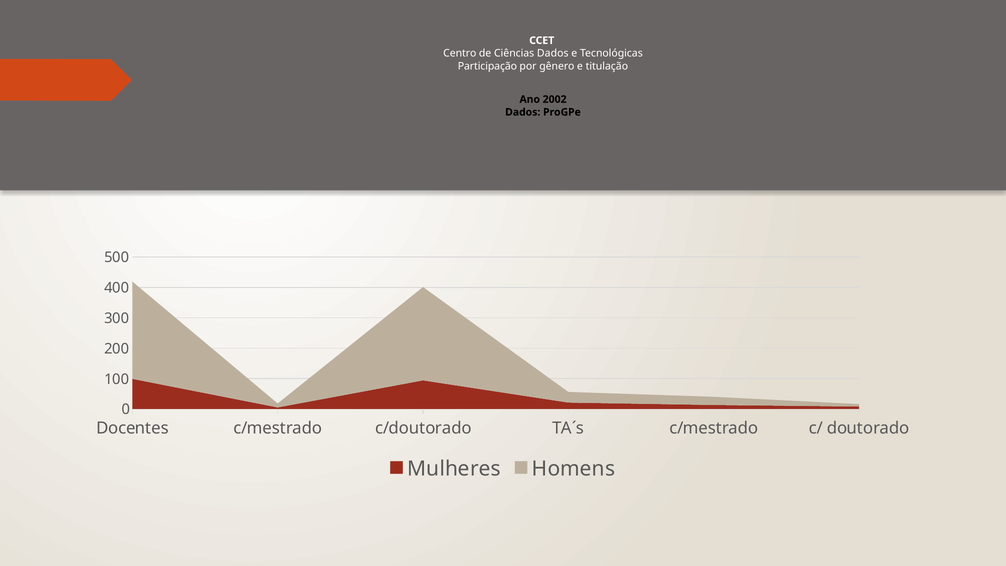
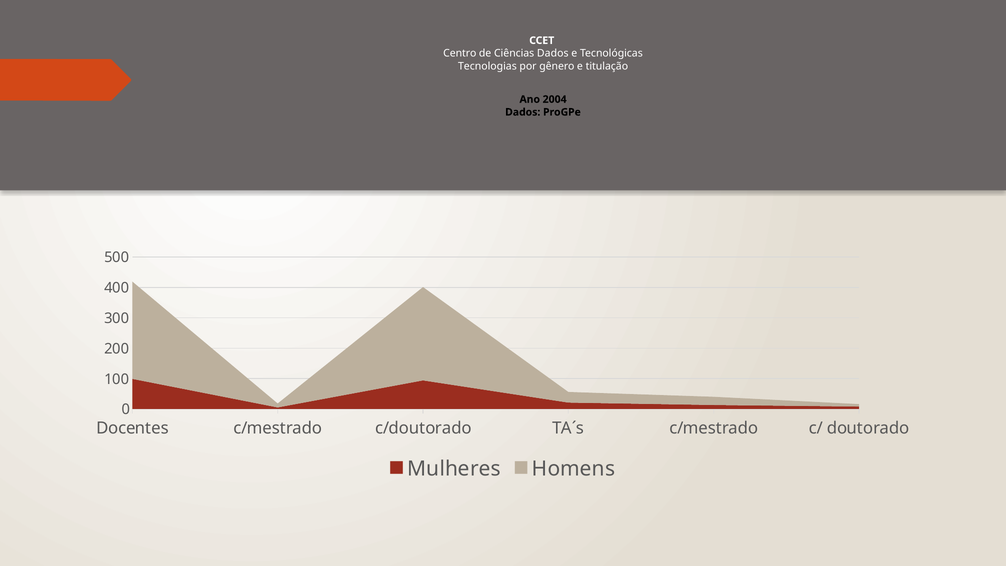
Participação: Participação -> Tecnologias
2002: 2002 -> 2004
